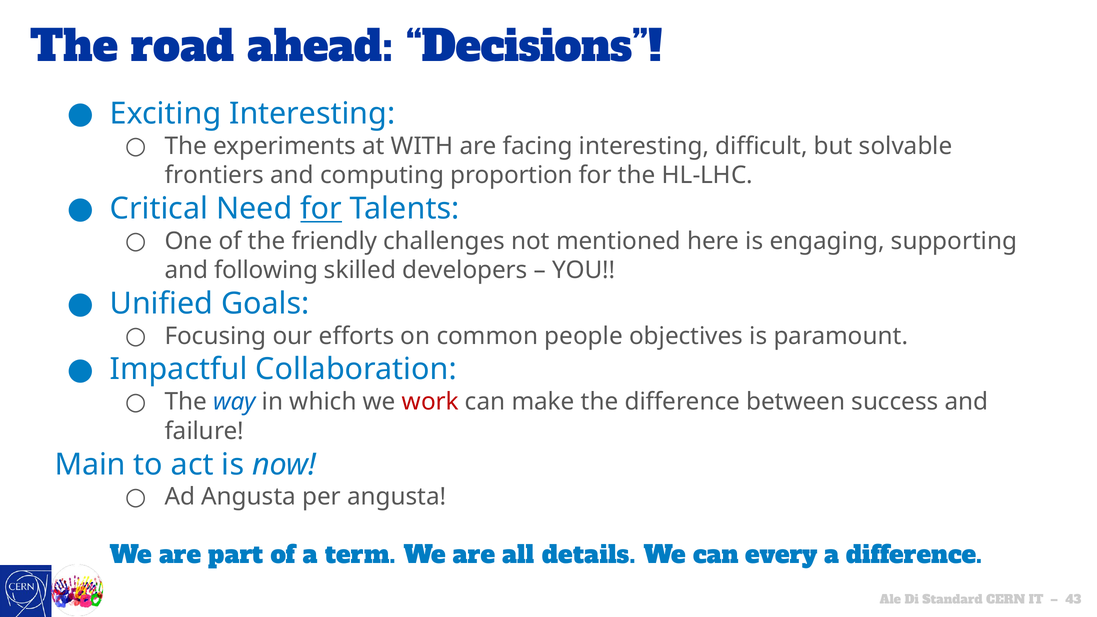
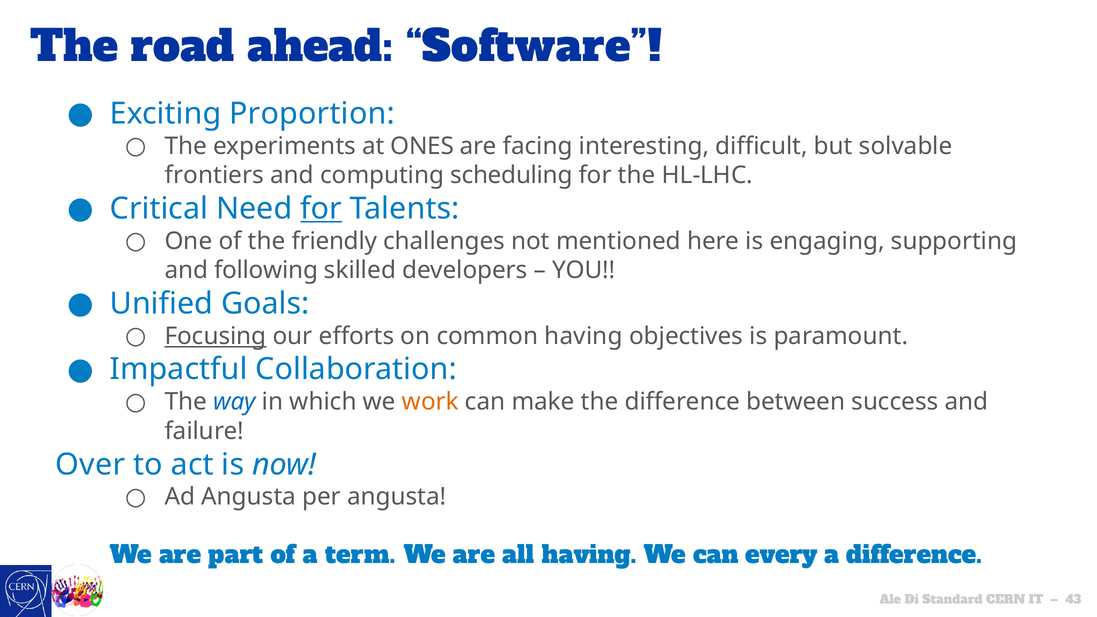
Decisions: Decisions -> Software
Exciting Interesting: Interesting -> Proportion
WITH: WITH -> ONES
proportion: proportion -> scheduling
Focusing underline: none -> present
common people: people -> having
work colour: red -> orange
Main: Main -> Over
all details: details -> having
